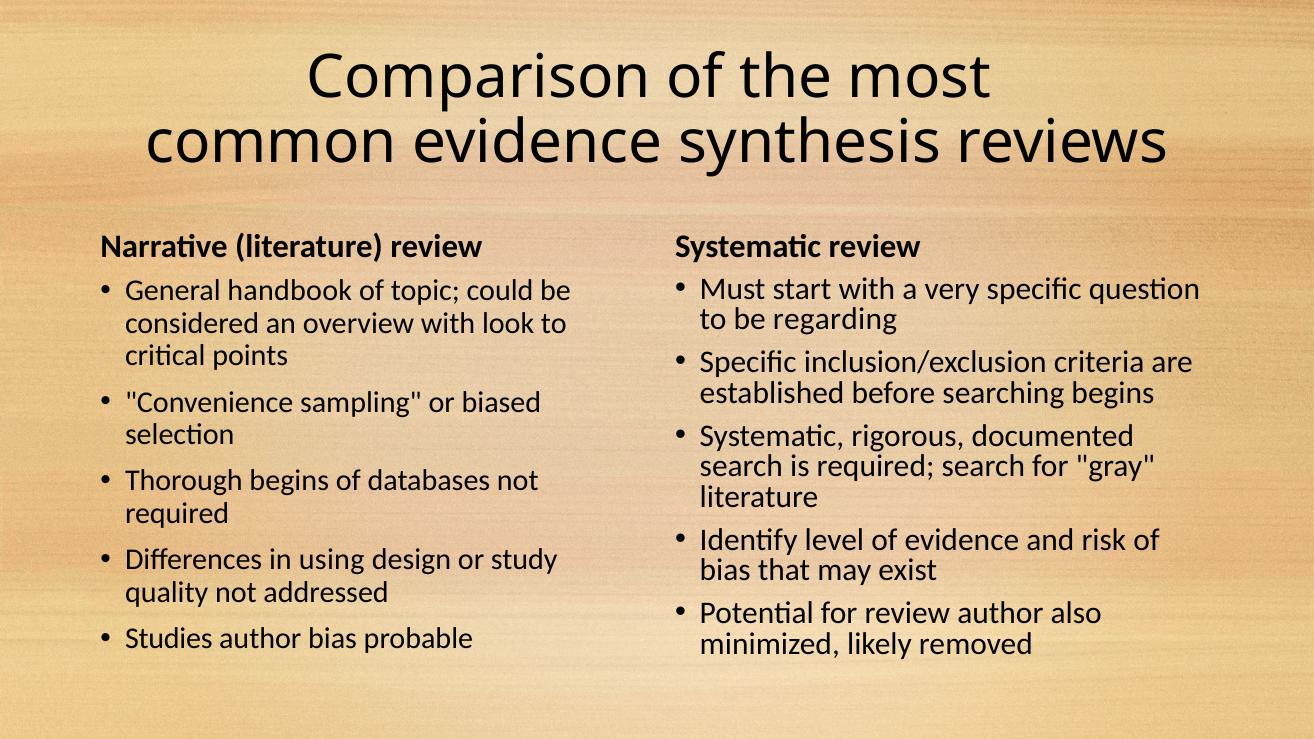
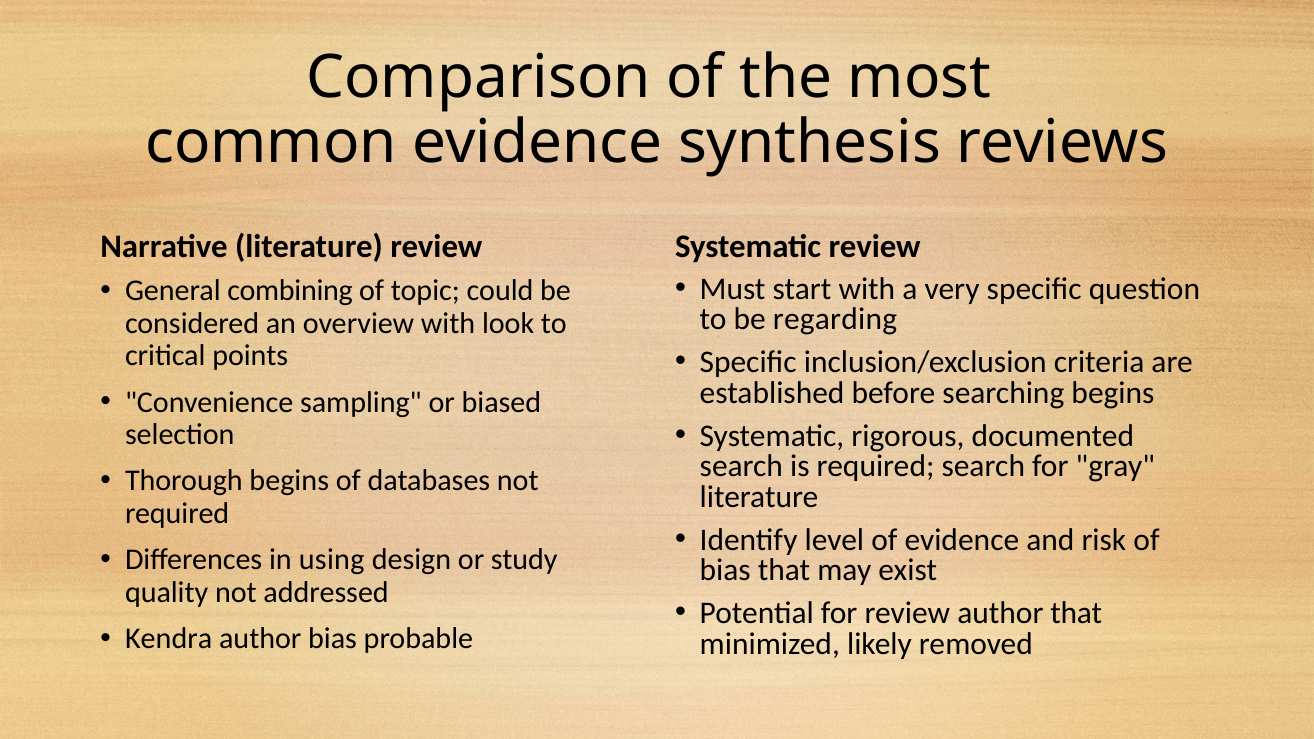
handbook: handbook -> combining
author also: also -> that
Studies: Studies -> Kendra
